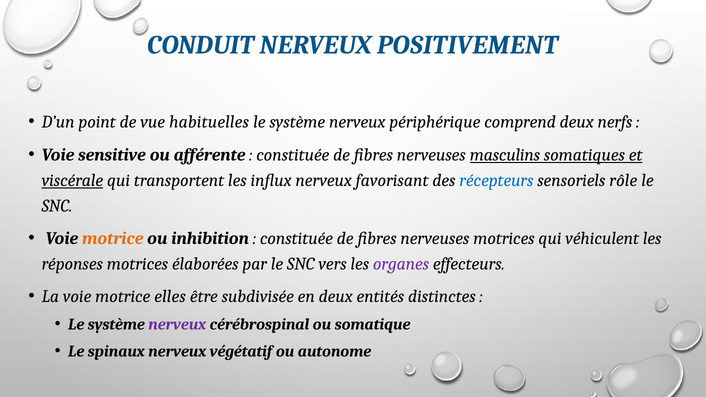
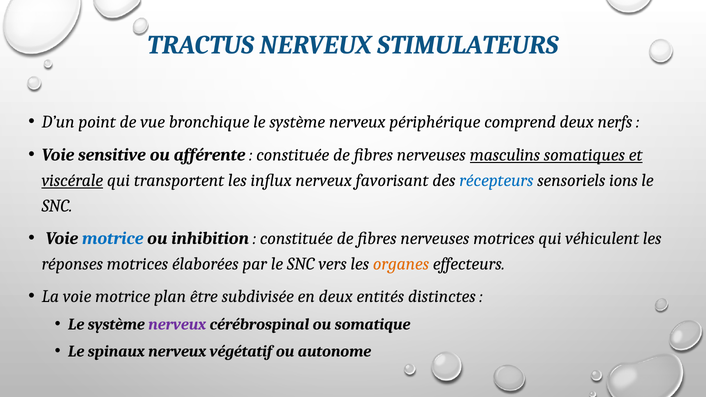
CONDUIT: CONDUIT -> TRACTUS
POSITIVEMENT: POSITIVEMENT -> STIMULATEURS
habituelles: habituelles -> bronchique
rôle: rôle -> ions
motrice at (113, 239) colour: orange -> blue
organes colour: purple -> orange
elles: elles -> plan
